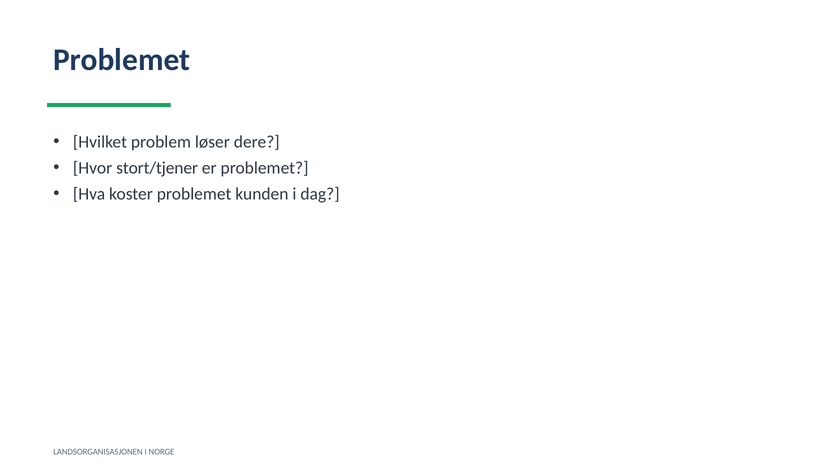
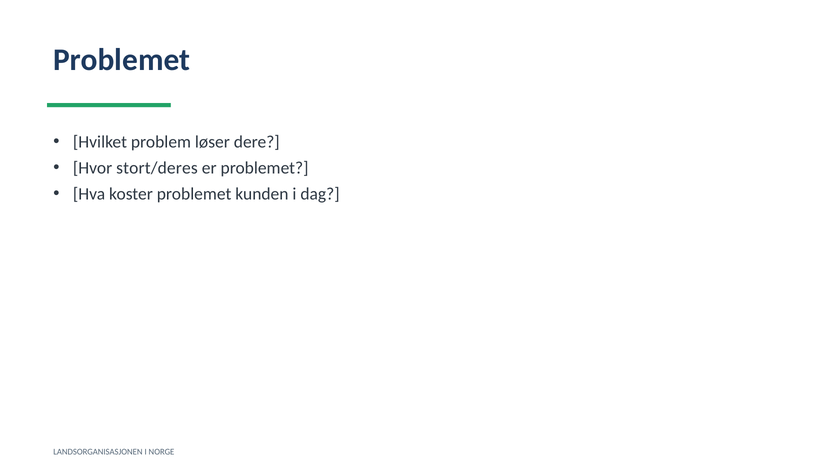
stort/tjener: stort/tjener -> stort/deres
